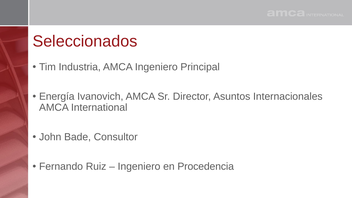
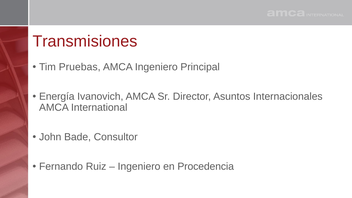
Seleccionados: Seleccionados -> Transmisiones
Industria: Industria -> Pruebas
